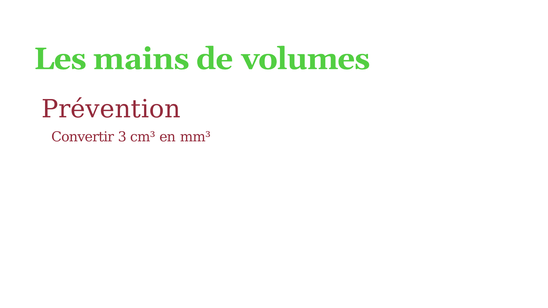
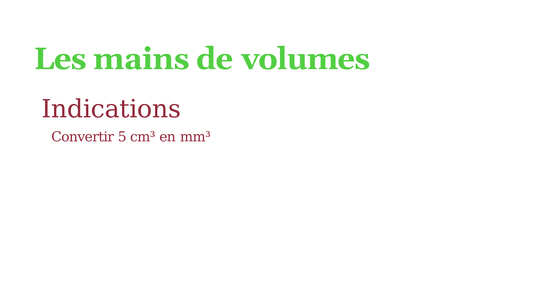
Prévention: Prévention -> Indications
3: 3 -> 5
